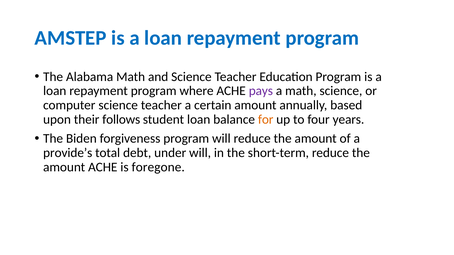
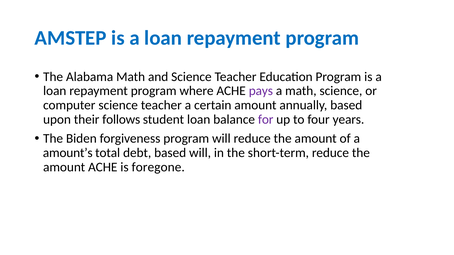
for colour: orange -> purple
provide’s: provide’s -> amount’s
debt under: under -> based
